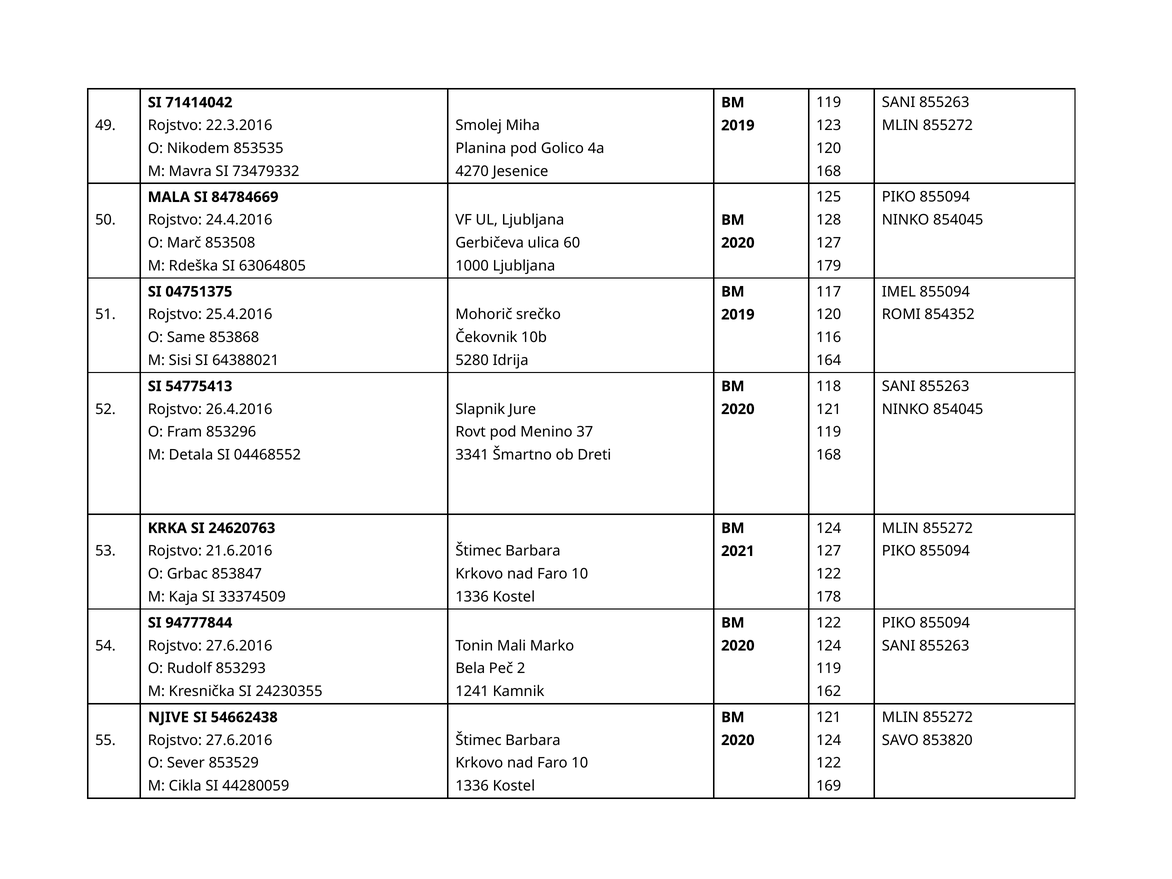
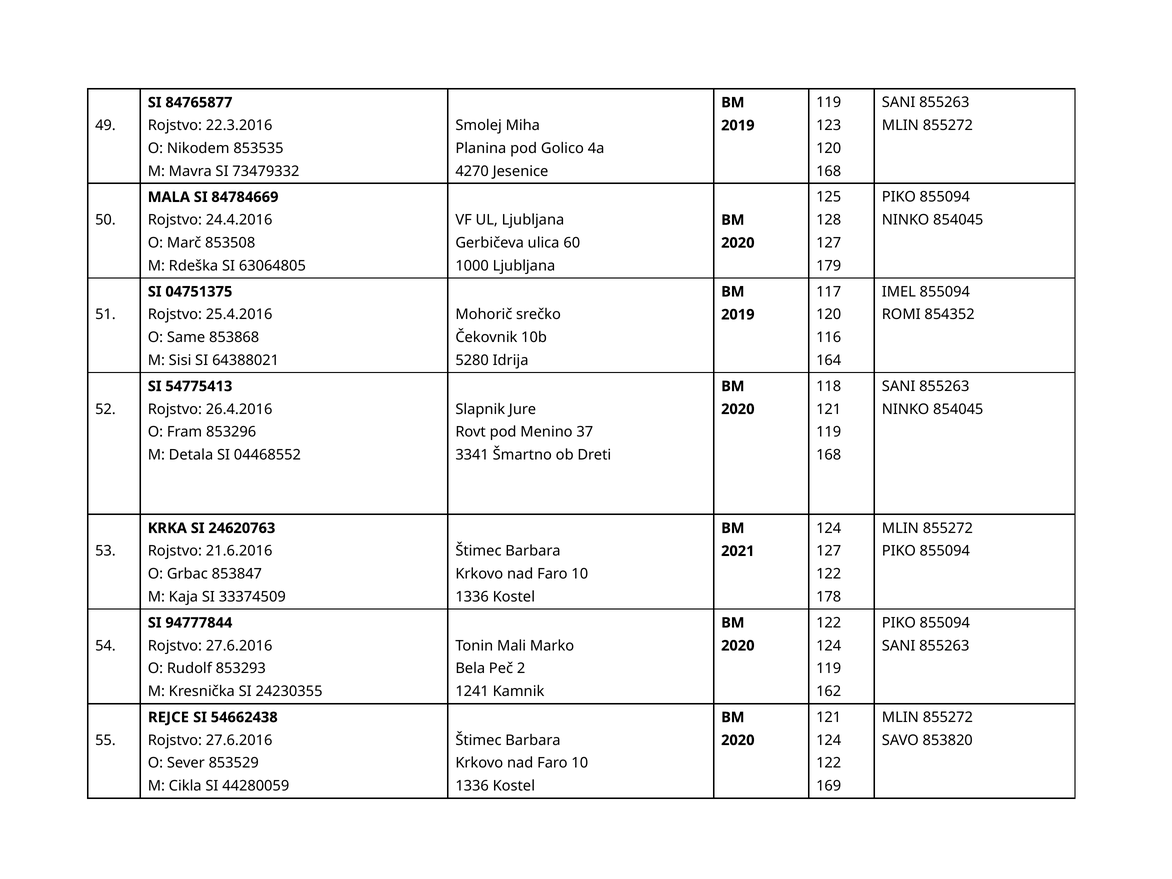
71414042: 71414042 -> 84765877
NJIVE: NJIVE -> REJCE
